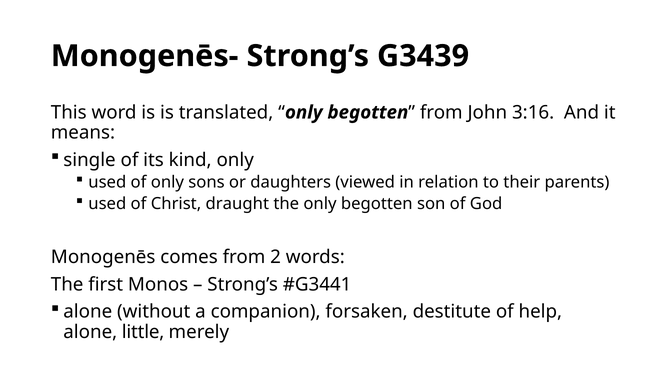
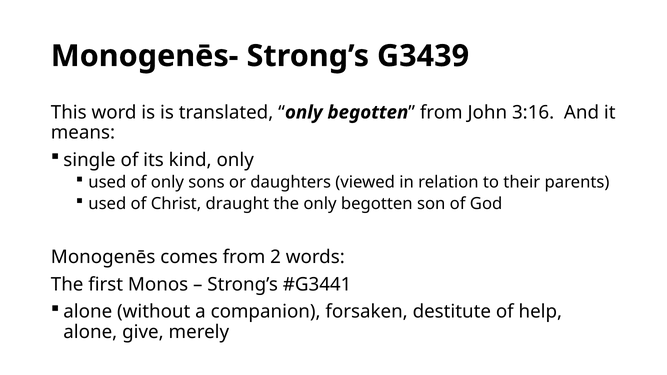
little: little -> give
